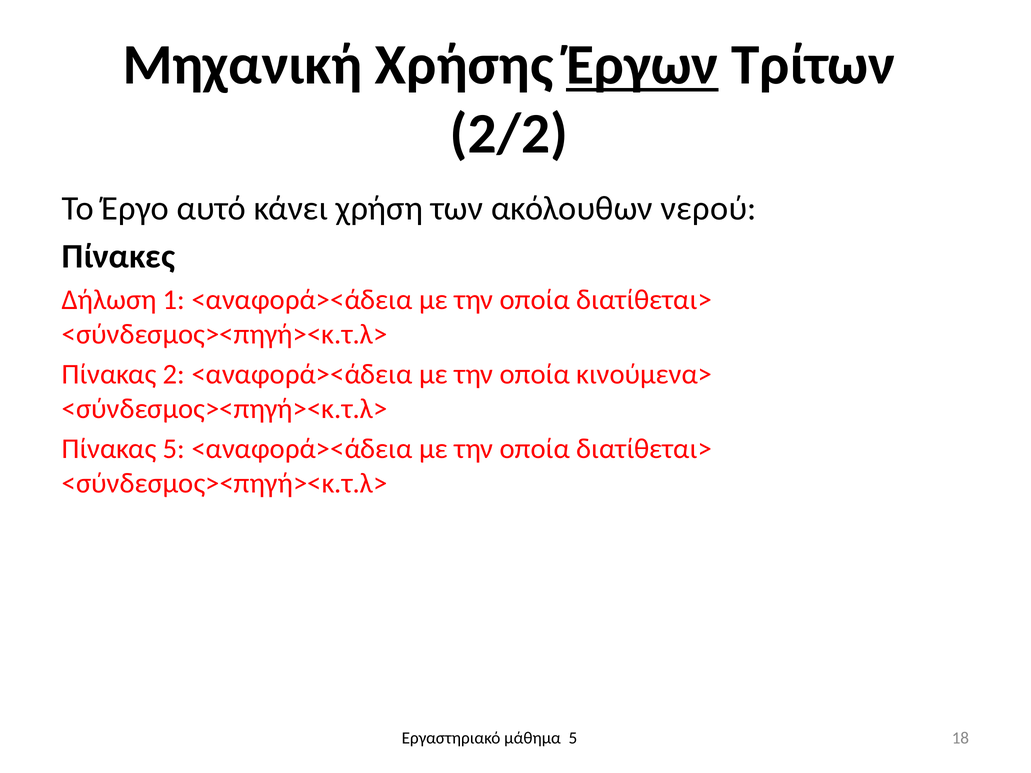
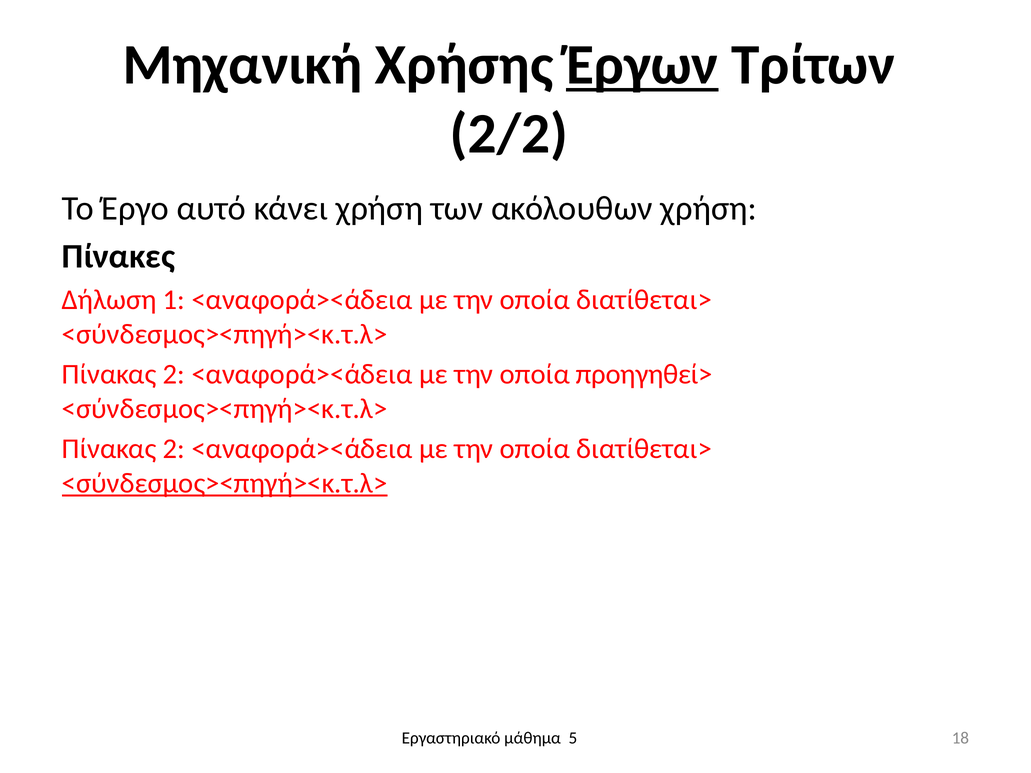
ακόλουθων νερού: νερού -> χρήση
κινούμενα>: κινούμενα> -> προηγηθεί>
5 at (174, 449): 5 -> 2
<σύνδεσμος><πηγή><κ.τ.λ> at (225, 483) underline: none -> present
